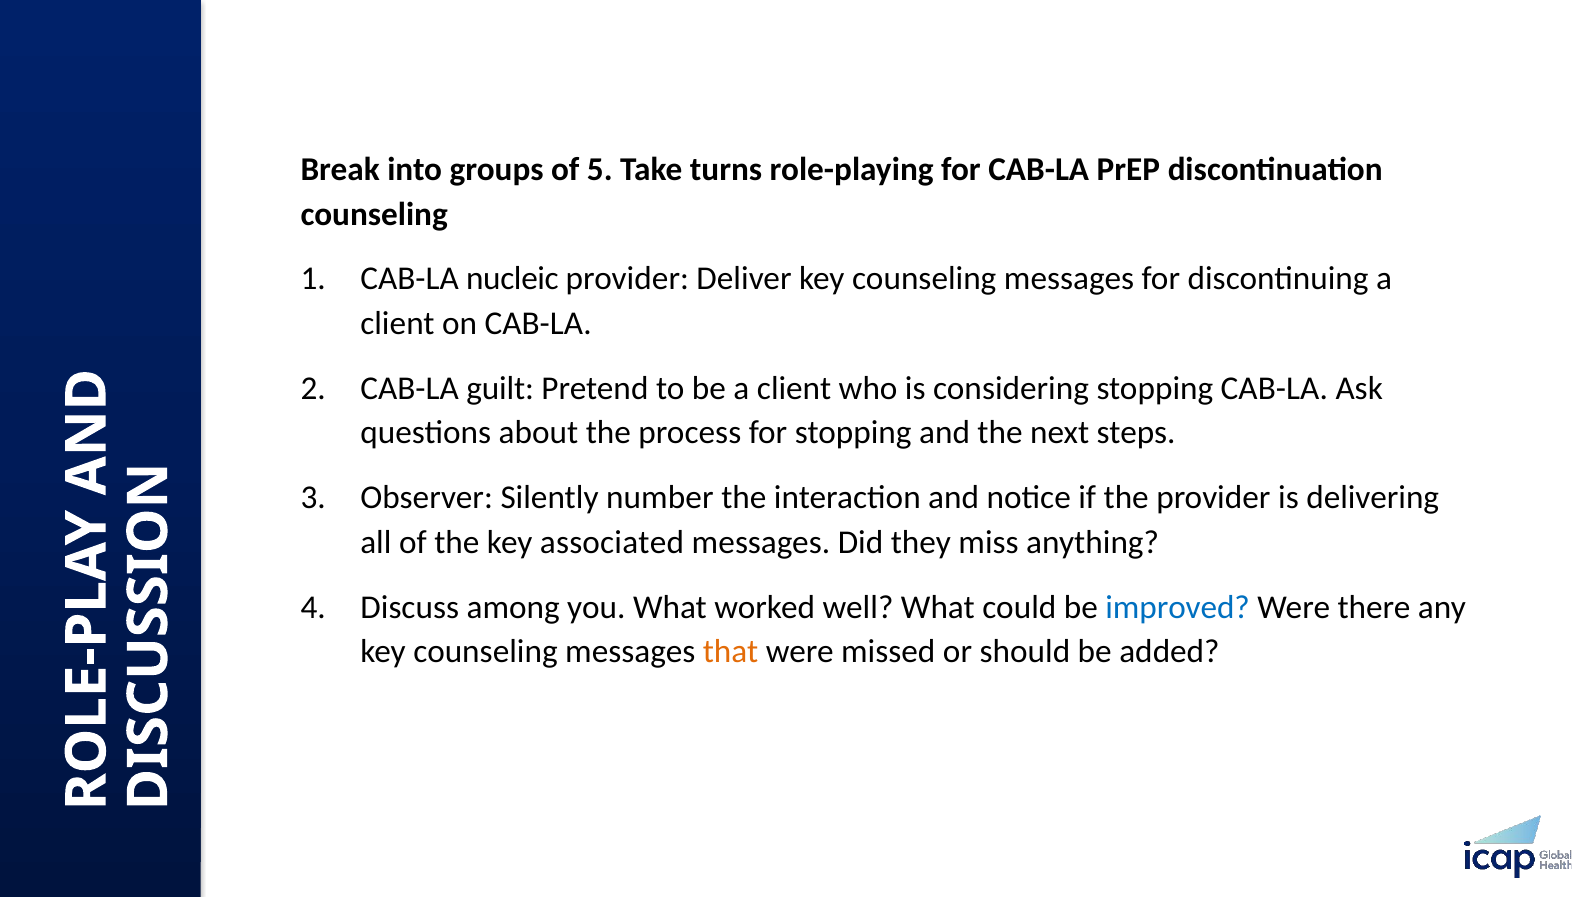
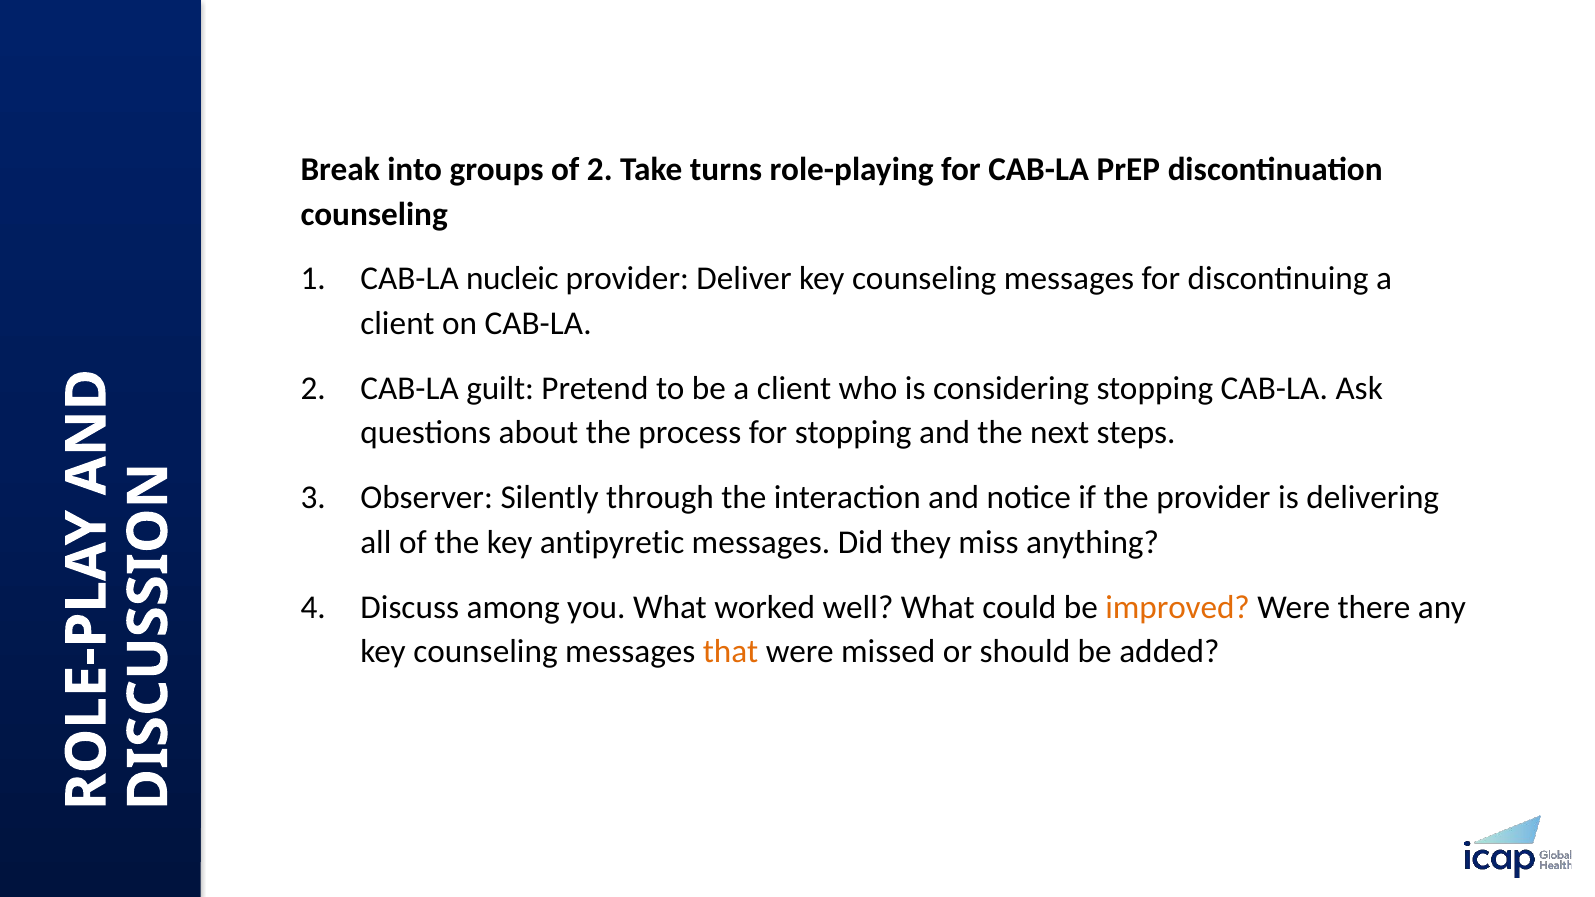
of 5: 5 -> 2
number: number -> through
associated: associated -> antipyretic
improved colour: blue -> orange
